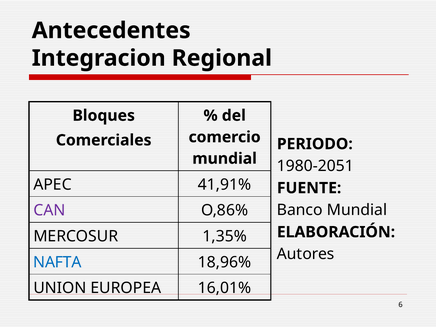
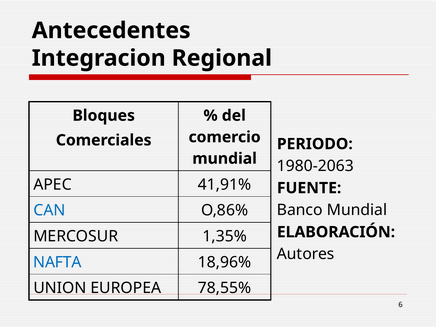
1980-2051: 1980-2051 -> 1980-2063
CAN colour: purple -> blue
16,01%: 16,01% -> 78,55%
